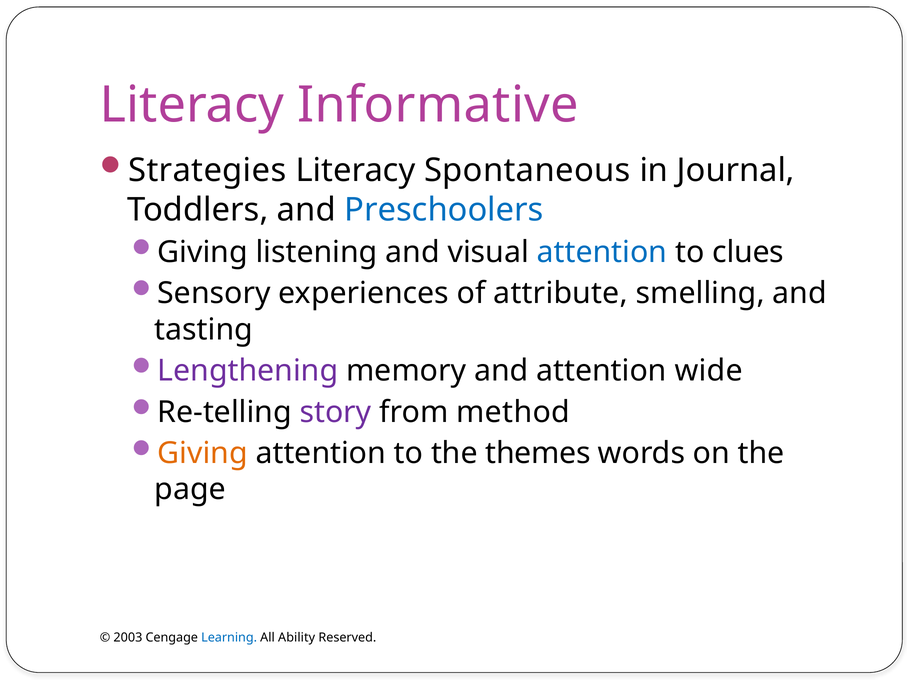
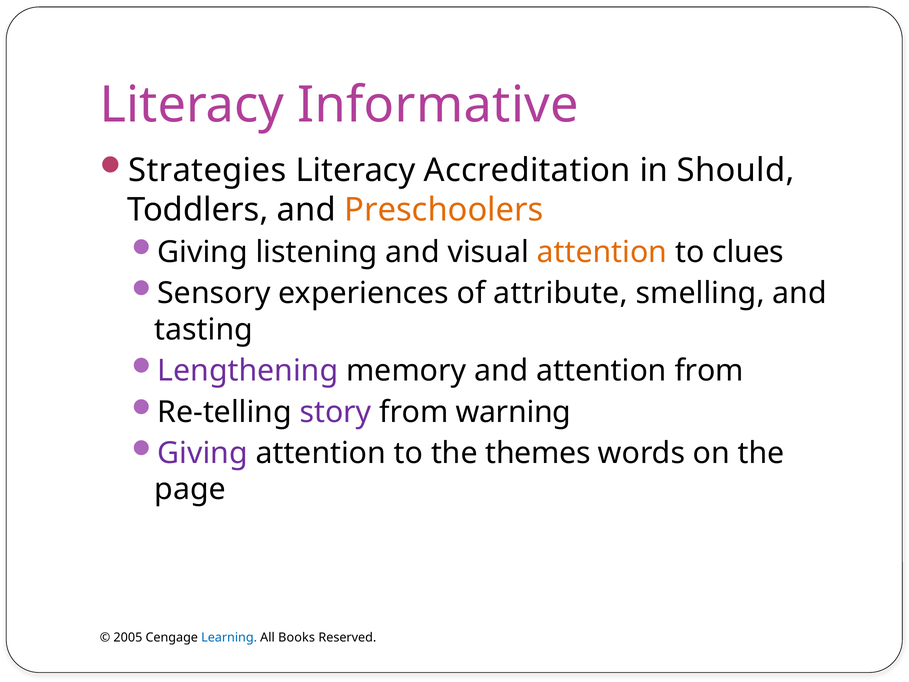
Spontaneous: Spontaneous -> Accreditation
Journal: Journal -> Should
Preschoolers colour: blue -> orange
attention at (602, 252) colour: blue -> orange
attention wide: wide -> from
method: method -> warning
Giving at (203, 453) colour: orange -> purple
2003: 2003 -> 2005
Ability: Ability -> Books
